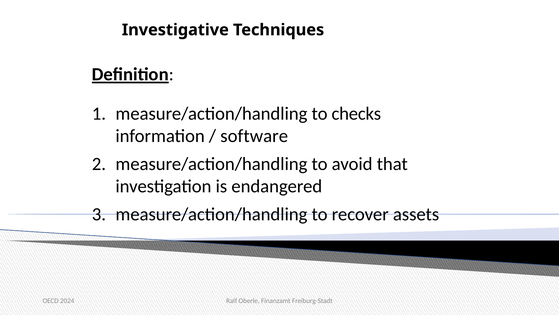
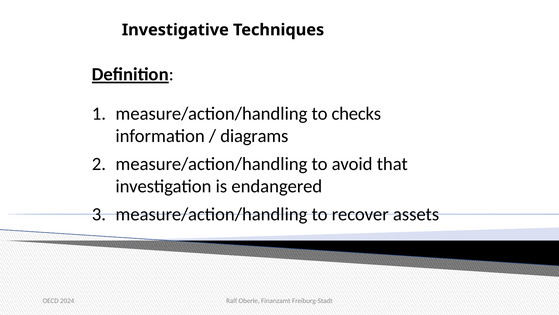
software: software -> diagrams
